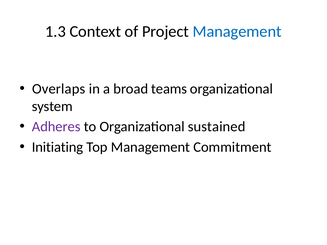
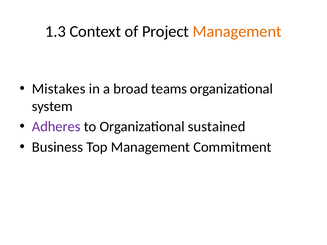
Management at (237, 31) colour: blue -> orange
Overlaps: Overlaps -> Mistakes
Initiating: Initiating -> Business
